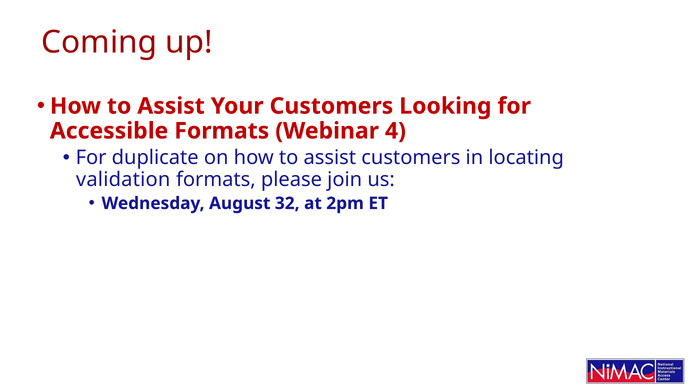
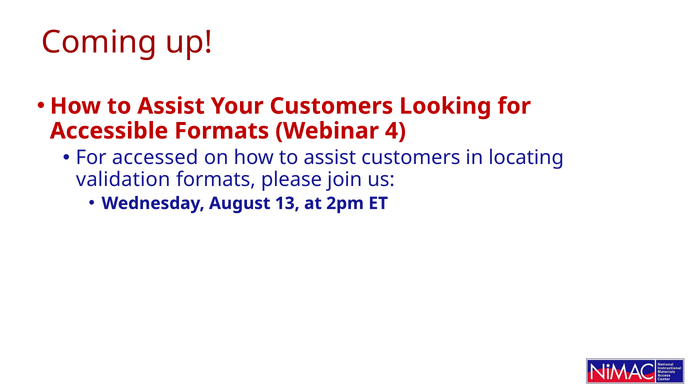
duplicate: duplicate -> accessed
32: 32 -> 13
